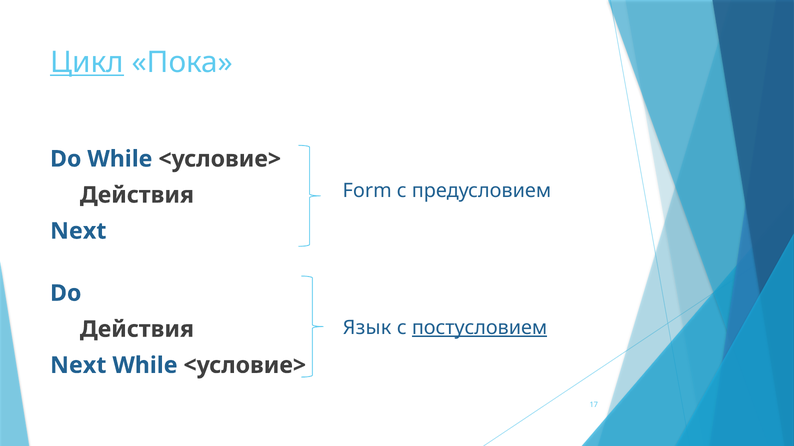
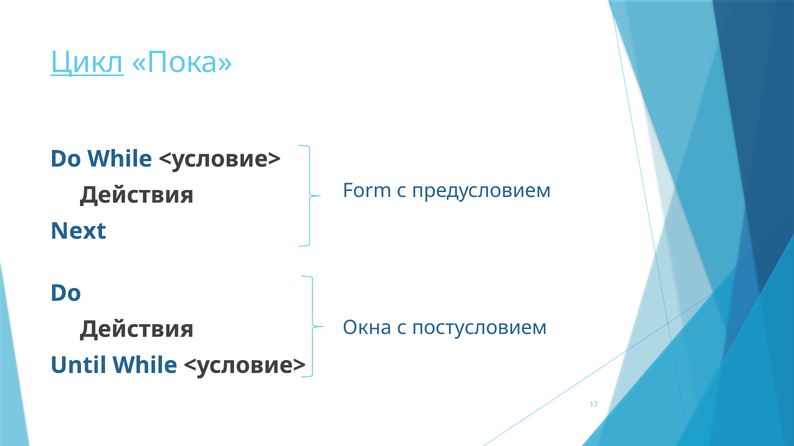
Язык: Язык -> Окна
постусловием underline: present -> none
Next at (78, 366): Next -> Until
